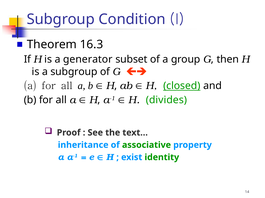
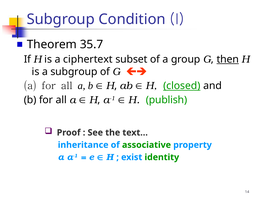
16.3: 16.3 -> 35.7
generator: generator -> ciphertext
then underline: none -> present
divides: divides -> publish
